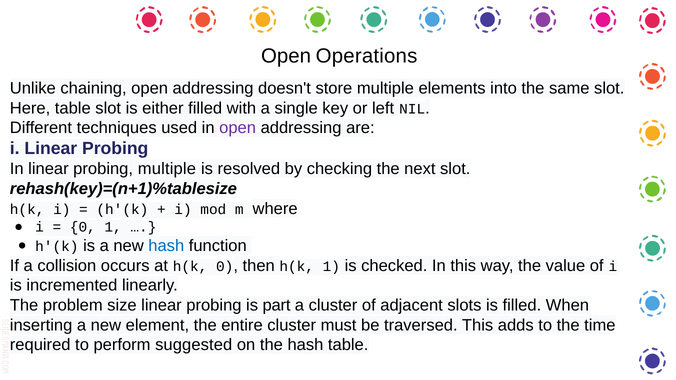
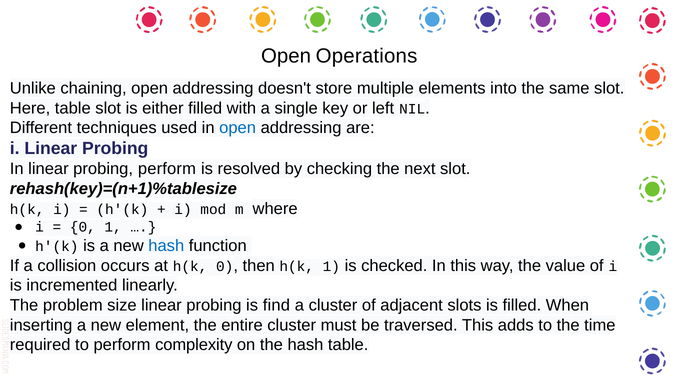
open at (238, 128) colour: purple -> blue
probing multiple: multiple -> perform
part: part -> find
suggested: suggested -> complexity
